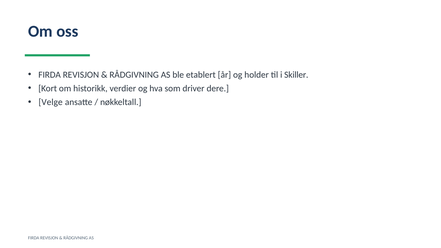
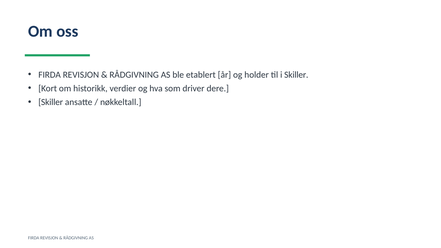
Velge at (51, 102): Velge -> Skiller
